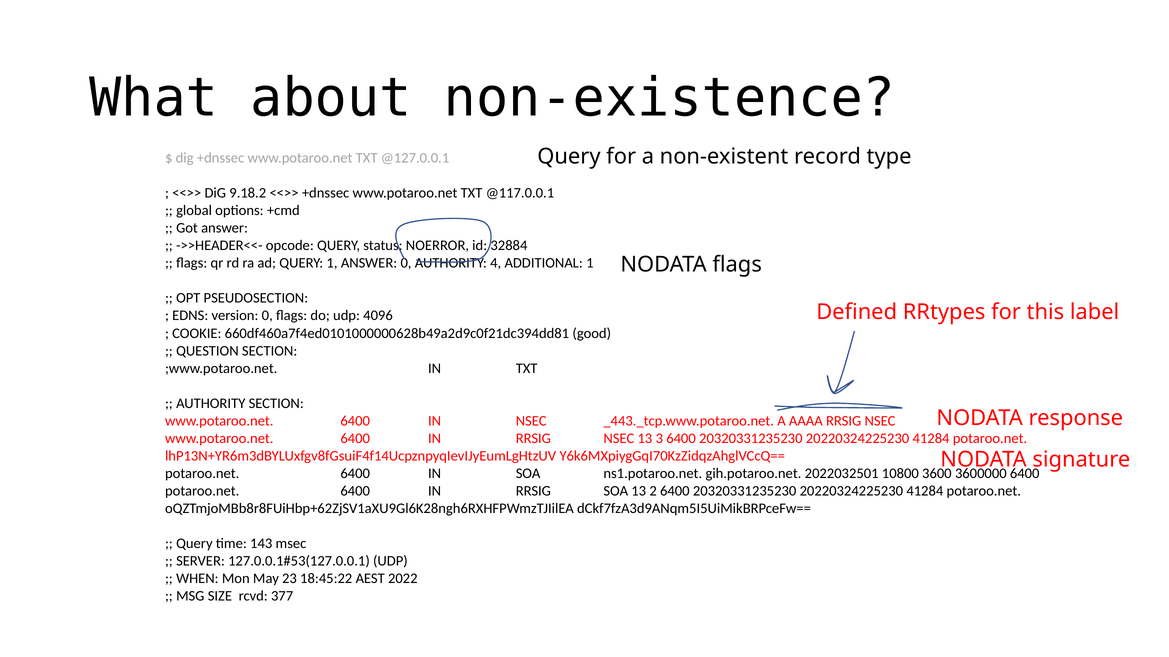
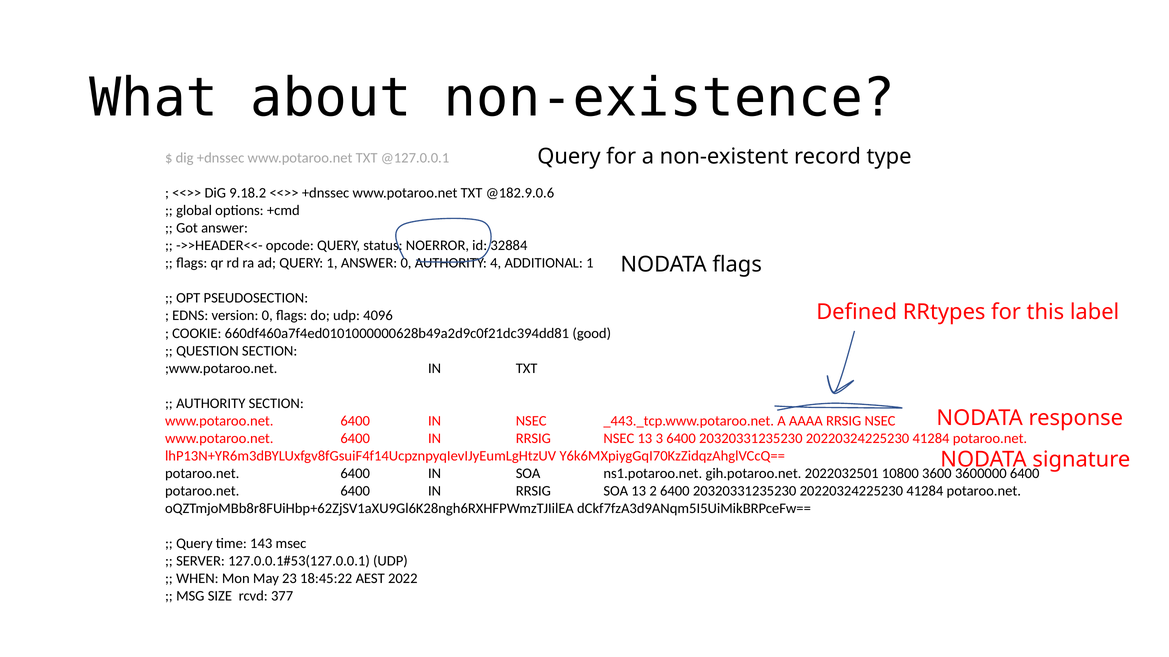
@117.0.0.1: @117.0.0.1 -> @182.9.0.6
